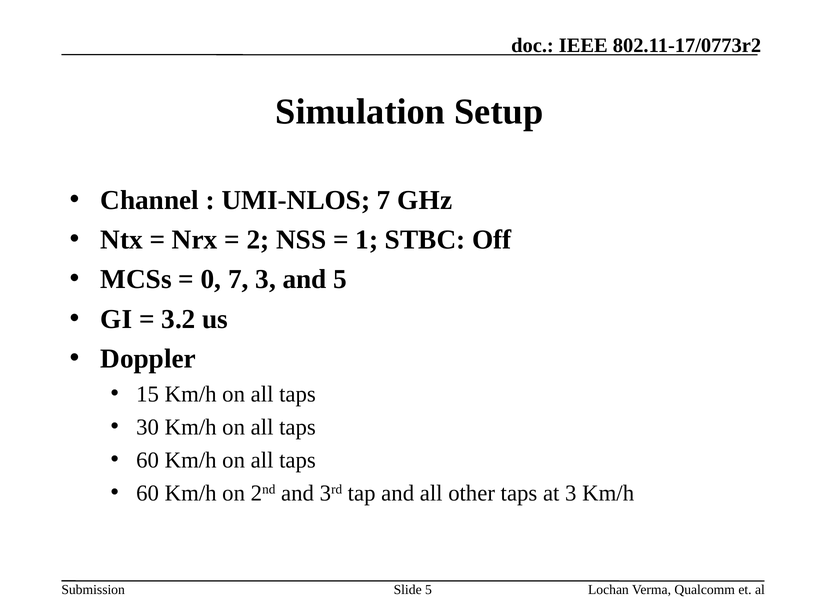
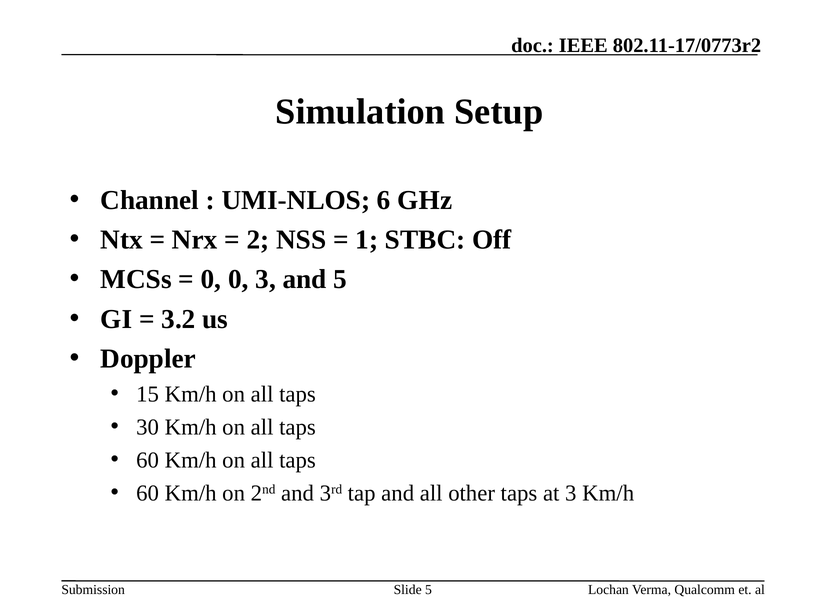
UMI-NLOS 7: 7 -> 6
0 7: 7 -> 0
